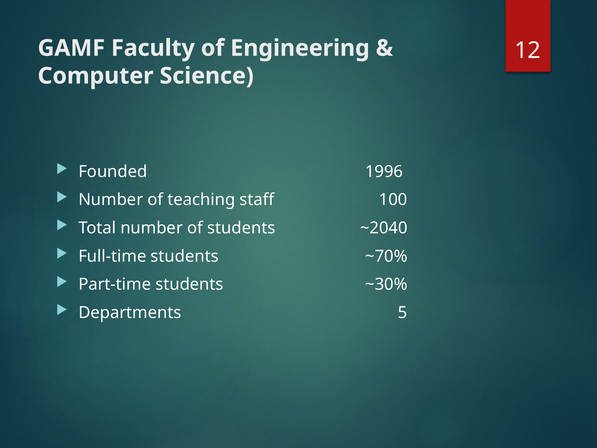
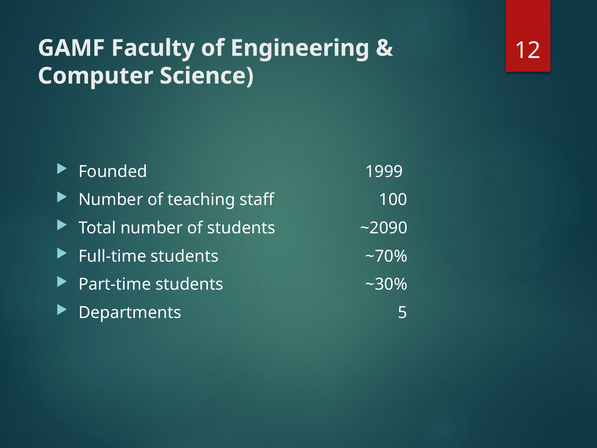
1996: 1996 -> 1999
~2040: ~2040 -> ~2090
